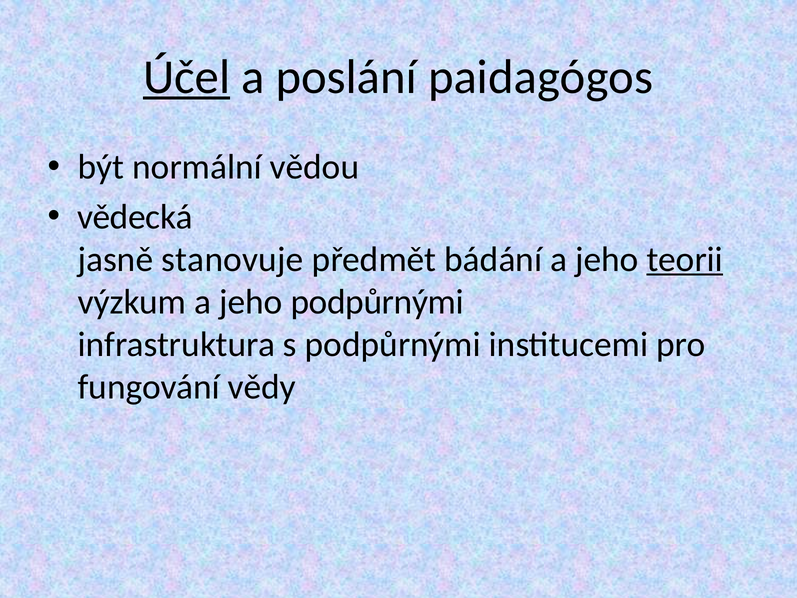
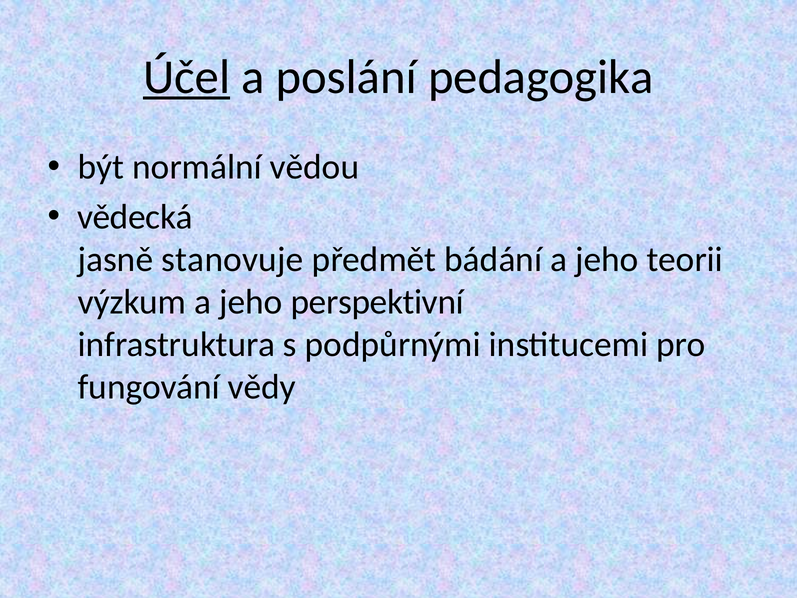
paidagógos: paidagógos -> pedagogika
teorii underline: present -> none
jeho podpůrnými: podpůrnými -> perspektivní
